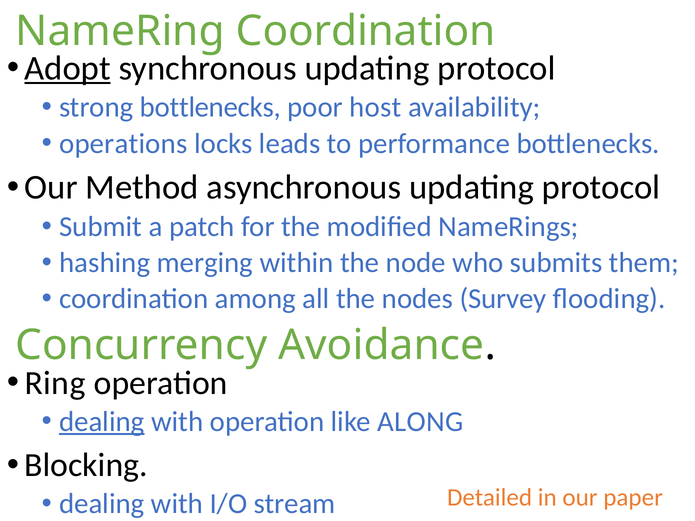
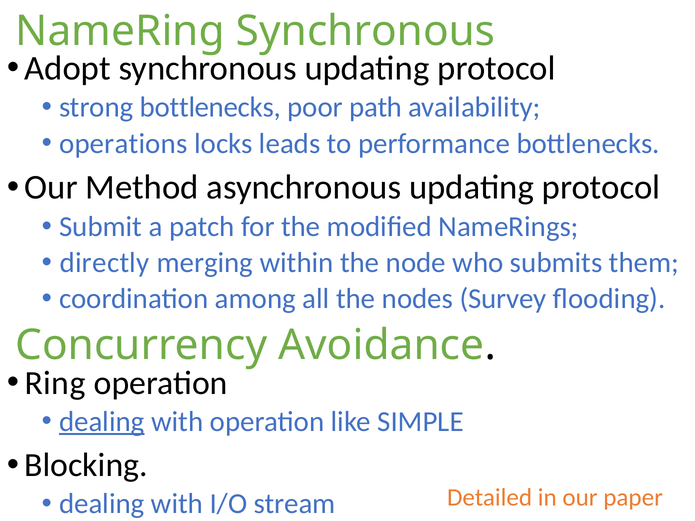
NameRing Coordination: Coordination -> Synchronous
Adopt underline: present -> none
host: host -> path
hashing: hashing -> directly
ALONG: ALONG -> SIMPLE
